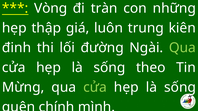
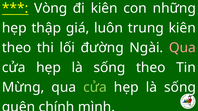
đi tràn: tràn -> kiên
đinh at (17, 48): đinh -> theo
Qua at (182, 48) colour: light green -> pink
